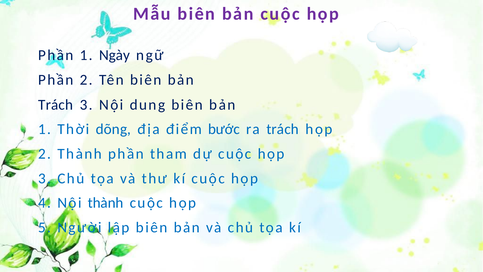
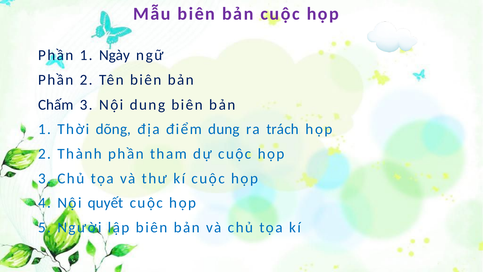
Trách at (56, 105): Trách -> Chấm
điểm bước: bước -> dung
Nội thành: thành -> quyết
